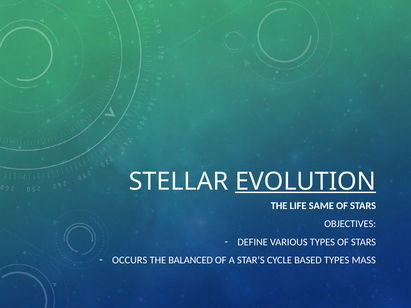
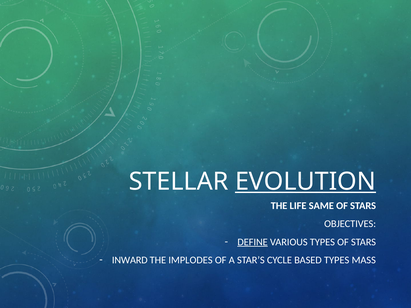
DEFINE underline: none -> present
OCCURS: OCCURS -> INWARD
BALANCED: BALANCED -> IMPLODES
